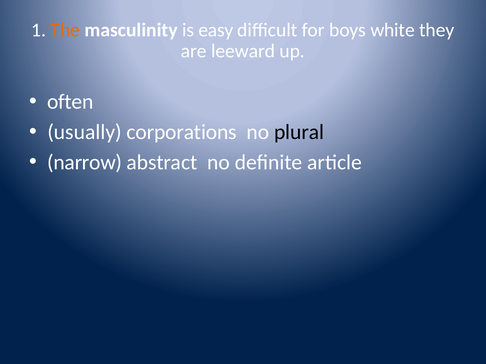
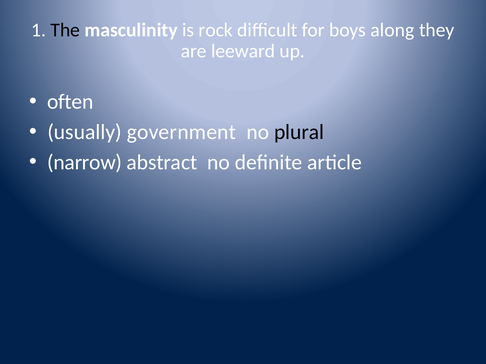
The colour: orange -> black
easy: easy -> rock
white: white -> along
corporations: corporations -> government
